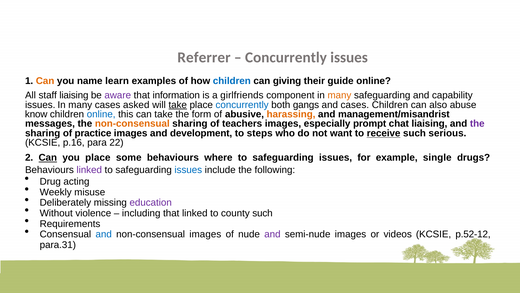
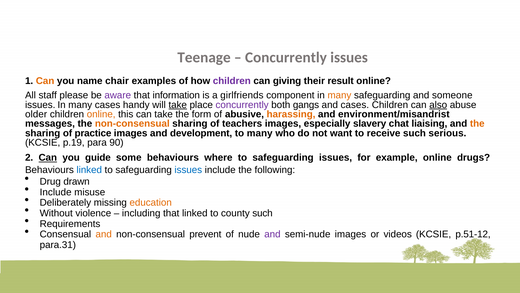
Referrer: Referrer -> Teenage
learn: learn -> chair
children at (232, 81) colour: blue -> purple
guide: guide -> result
staff liaising: liaising -> please
capability: capability -> someone
asked: asked -> handy
concurrently at (242, 105) colour: blue -> purple
also underline: none -> present
know: know -> older
online at (101, 114) colour: blue -> orange
management/misandrist: management/misandrist -> environment/misandrist
prompt: prompt -> slavery
the at (477, 124) colour: purple -> orange
to steps: steps -> many
receive underline: present -> none
p.16: p.16 -> p.19
22: 22 -> 90
you place: place -> guide
example single: single -> online
linked at (89, 170) colour: purple -> blue
acting: acting -> drawn
Weekly at (56, 192): Weekly -> Include
education colour: purple -> orange
and at (104, 234) colour: blue -> orange
non-consensual images: images -> prevent
p.52-12: p.52-12 -> p.51-12
